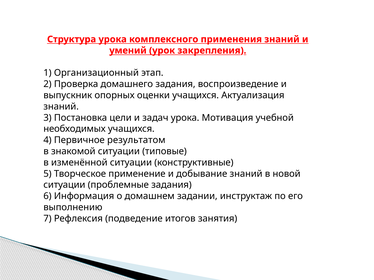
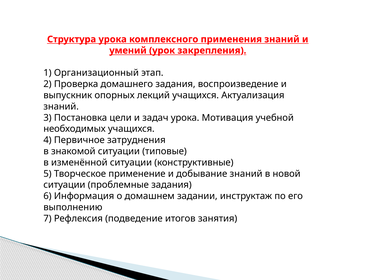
оценки: оценки -> лекций
результатом: результатом -> затруднения
